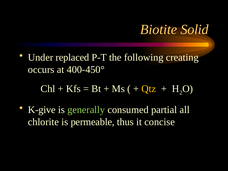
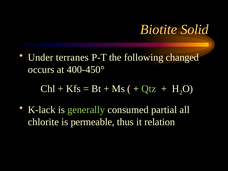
replaced: replaced -> terranes
creating: creating -> changed
Qtz colour: yellow -> light green
K-give: K-give -> K-lack
concise: concise -> relation
